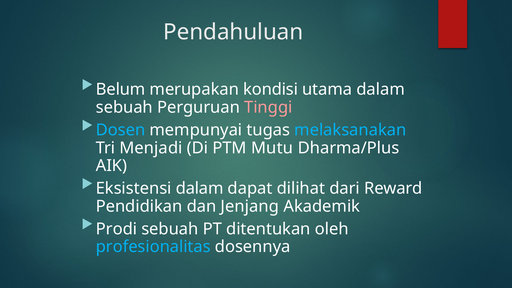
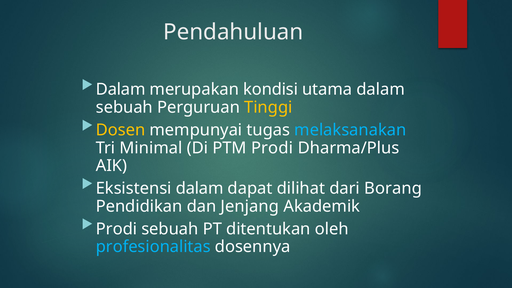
Belum at (121, 89): Belum -> Dalam
Tinggi colour: pink -> yellow
Dosen colour: light blue -> yellow
Menjadi: Menjadi -> Minimal
PTM Mutu: Mutu -> Prodi
Reward: Reward -> Borang
